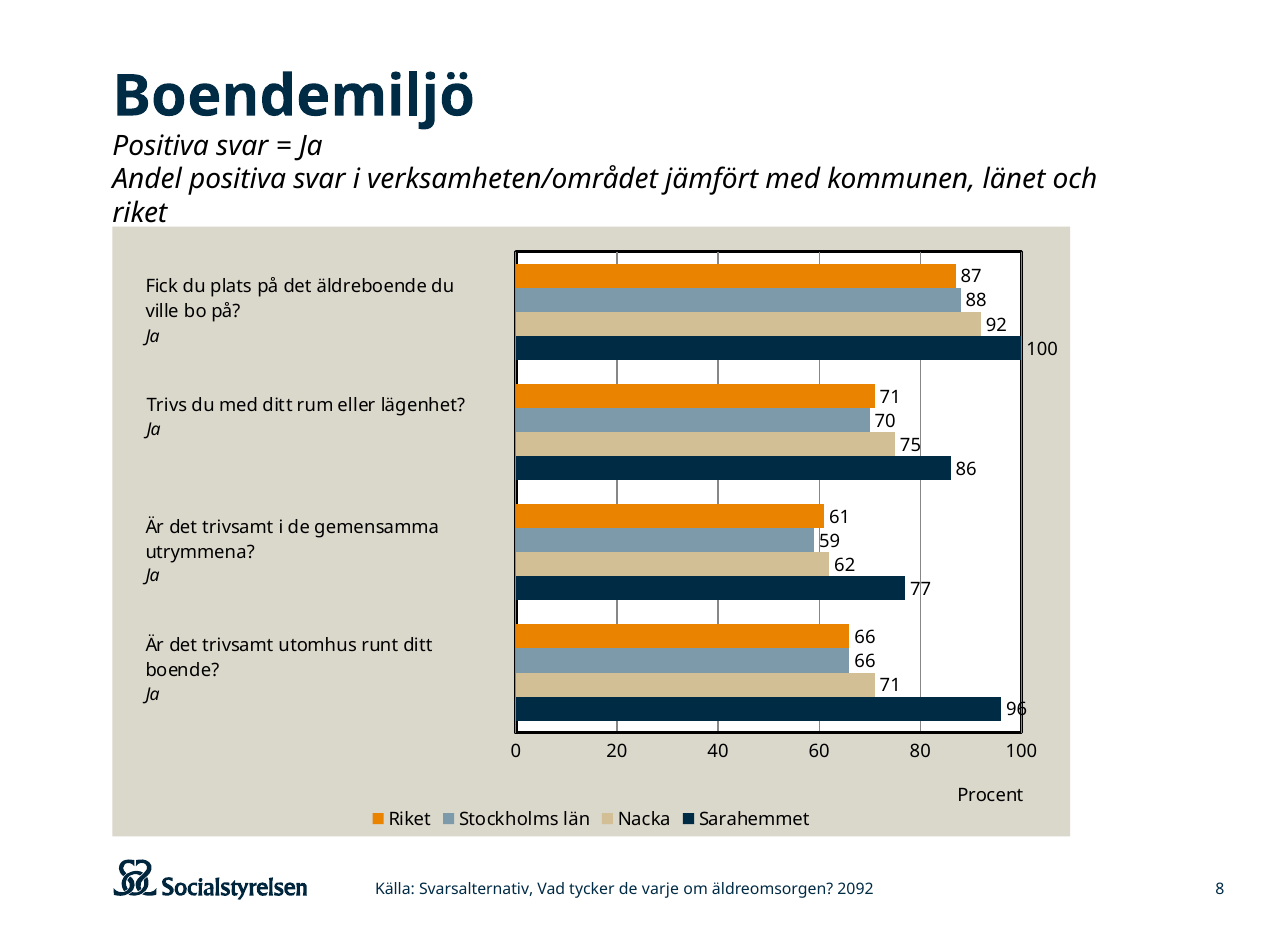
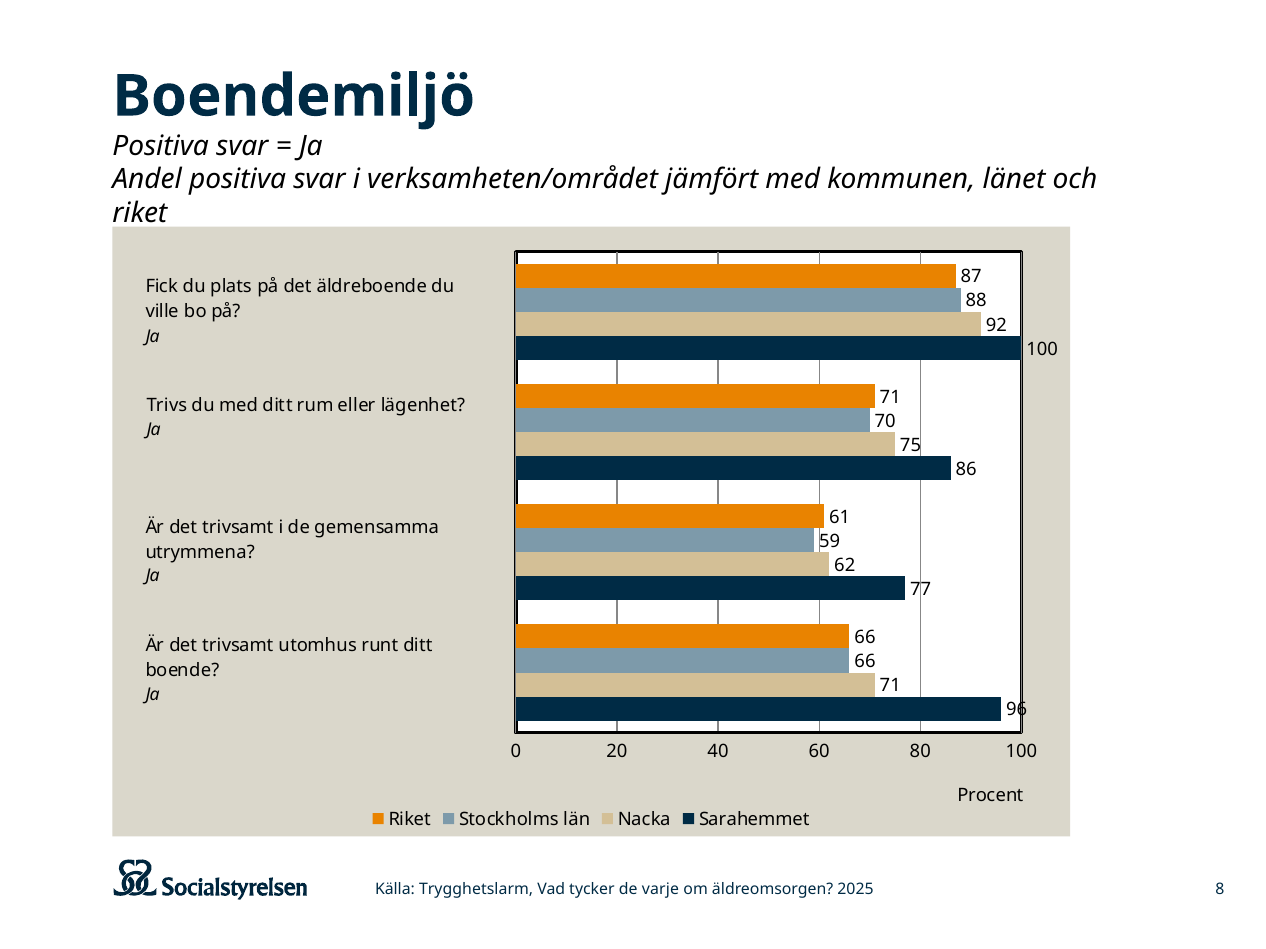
Svarsalternativ: Svarsalternativ -> Trygghetslarm
2092: 2092 -> 2025
